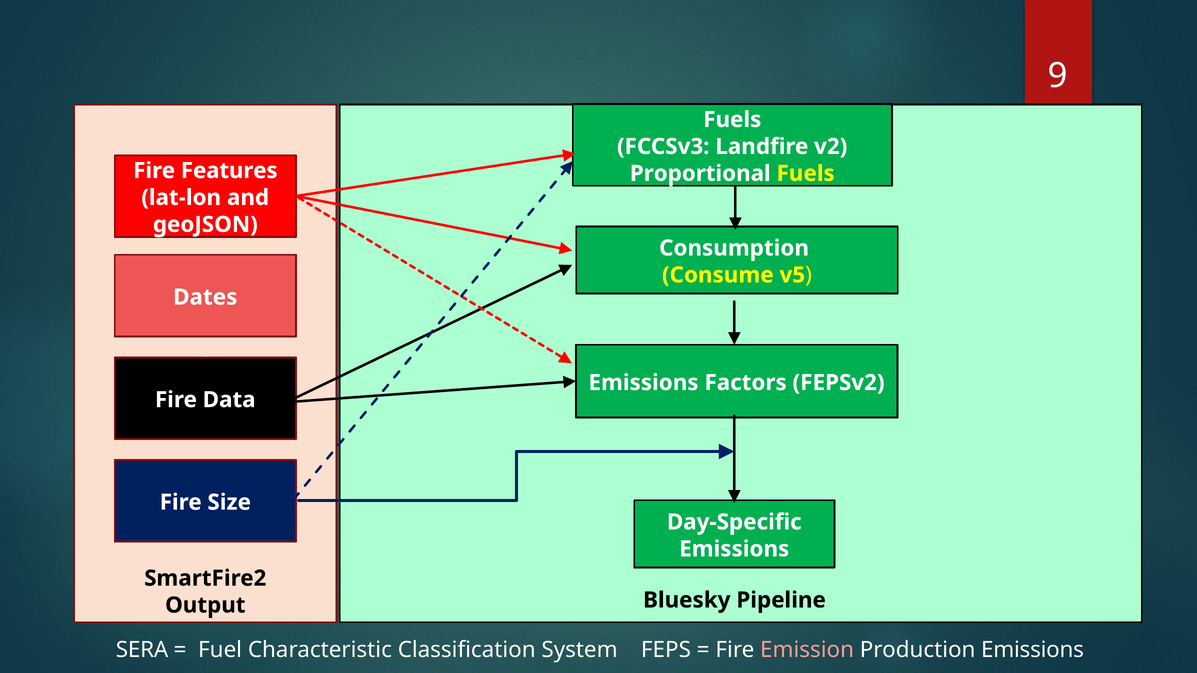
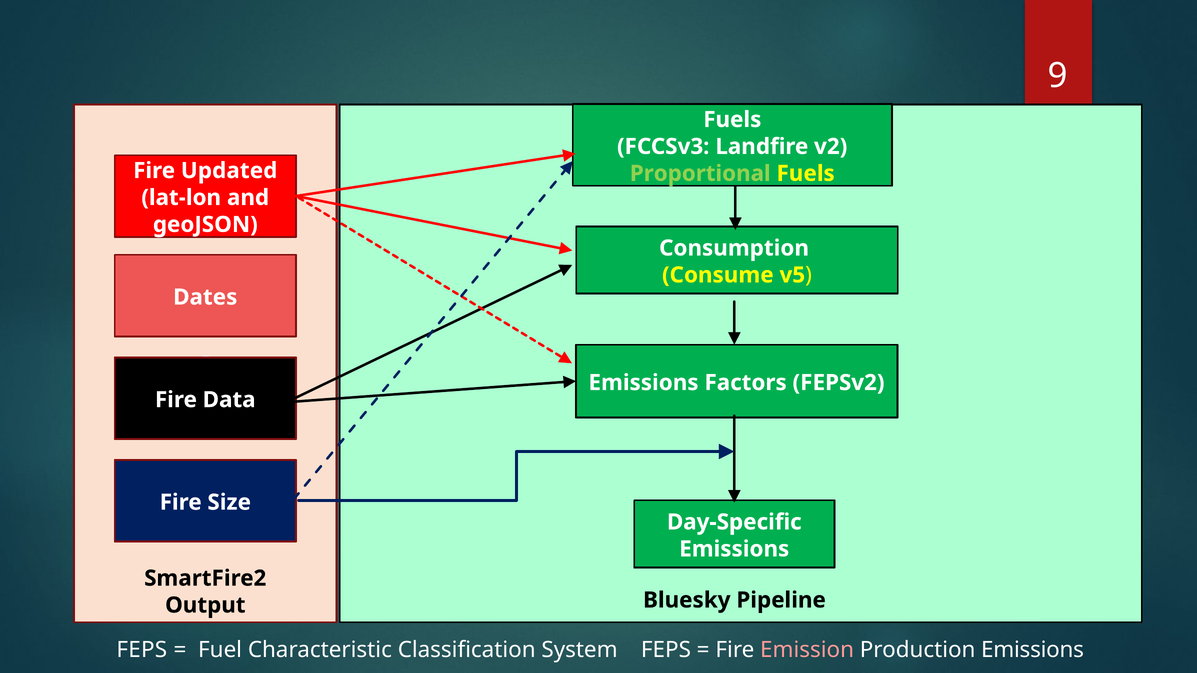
Features: Features -> Updated
Proportional colour: white -> light green
SERA at (142, 650): SERA -> FEPS
